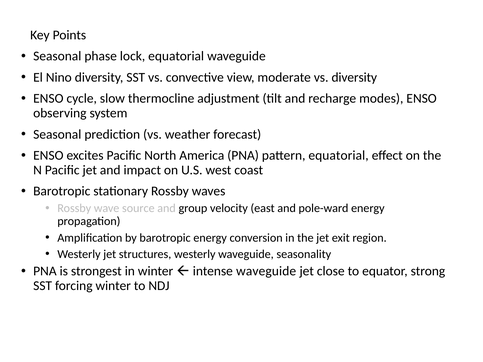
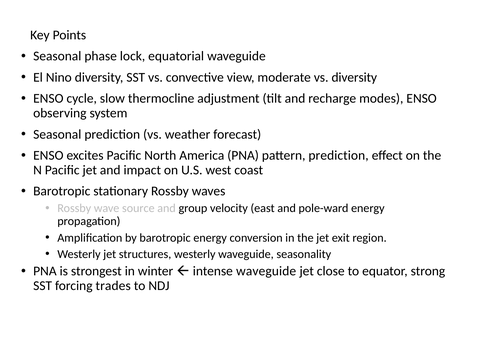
pattern equatorial: equatorial -> prediction
forcing winter: winter -> trades
